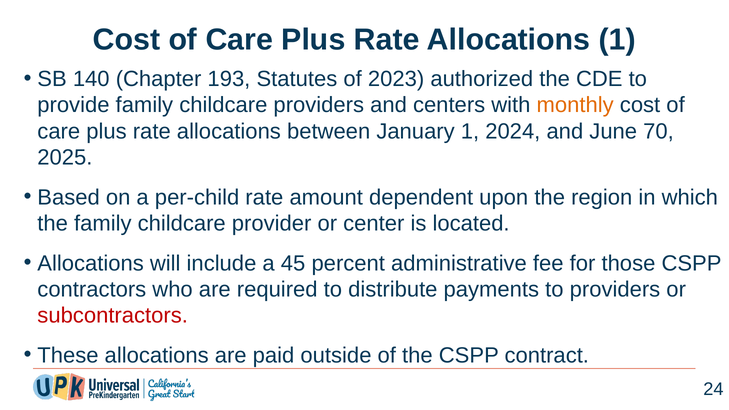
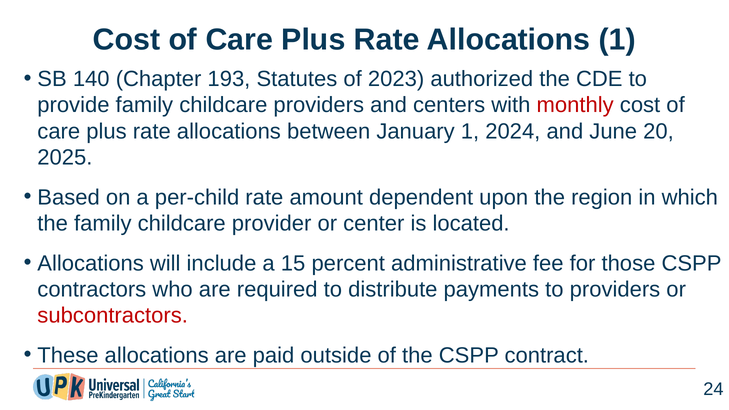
monthly colour: orange -> red
70: 70 -> 20
45: 45 -> 15
